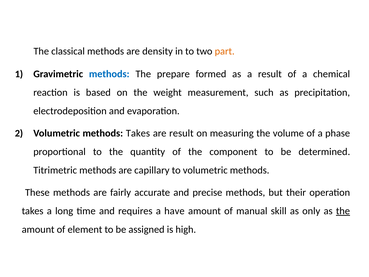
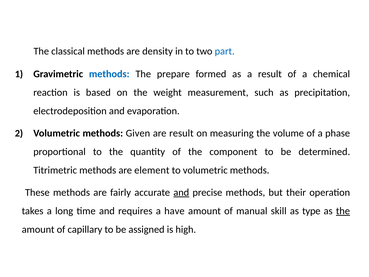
part colour: orange -> blue
methods Takes: Takes -> Given
capillary: capillary -> element
and at (181, 192) underline: none -> present
only: only -> type
element: element -> capillary
